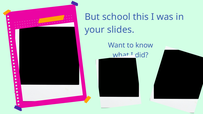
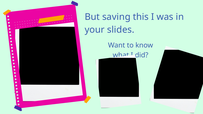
school: school -> saving
